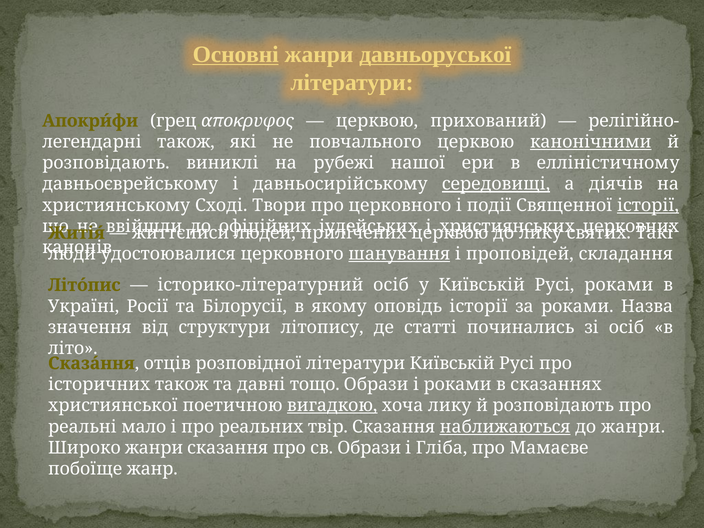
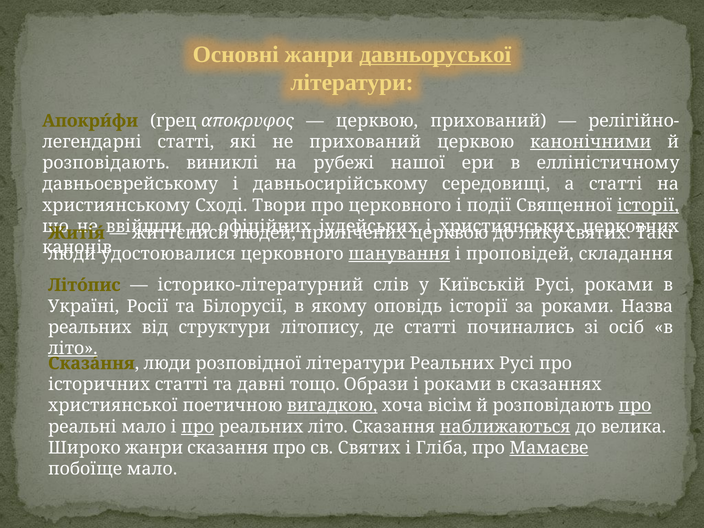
Основні underline: present -> none
також at (186, 142): також -> статті
не повчального: повчального -> прихований
середовищі underline: present -> none
а діячів: діячів -> статті
історико-літературний осіб: осіб -> слів
значення at (90, 327): значення -> реальних
літо at (73, 348) underline: none -> present
отців at (167, 363): отців -> люди
літератури Київській: Київській -> Реальних
історичних також: також -> статті
хоча лику: лику -> вісім
про at (635, 406) underline: none -> present
про at (198, 427) underline: none -> present
реальних твір: твір -> літо
до жанри: жанри -> велика
св Образи: Образи -> Святих
Мамаєве underline: none -> present
побоїще жанр: жанр -> мало
